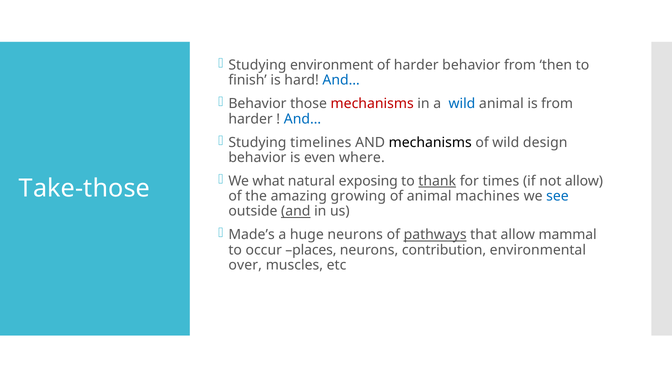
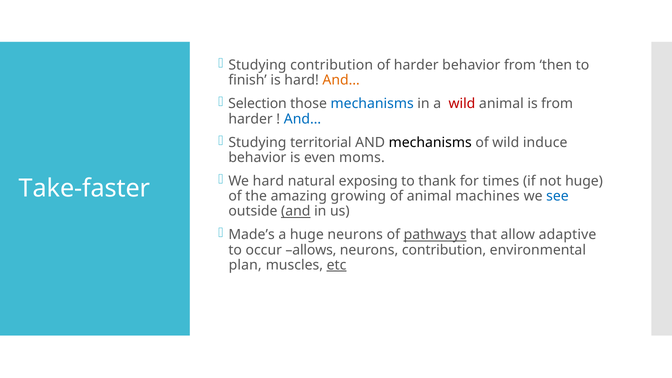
Studying environment: environment -> contribution
And… at (341, 80) colour: blue -> orange
Behavior at (257, 104): Behavior -> Selection
mechanisms at (372, 104) colour: red -> blue
wild at (462, 104) colour: blue -> red
timelines: timelines -> territorial
design: design -> induce
where: where -> moms
We what: what -> hard
thank underline: present -> none
not allow: allow -> huge
Take-those: Take-those -> Take-faster
mammal: mammal -> adaptive
places: places -> allows
over: over -> plan
etc underline: none -> present
